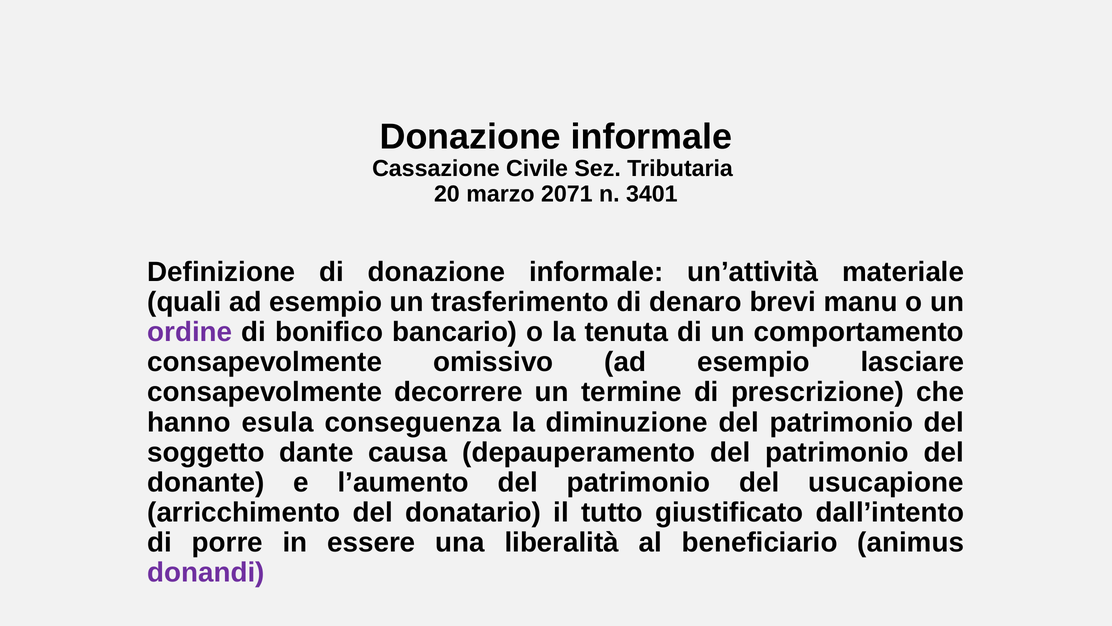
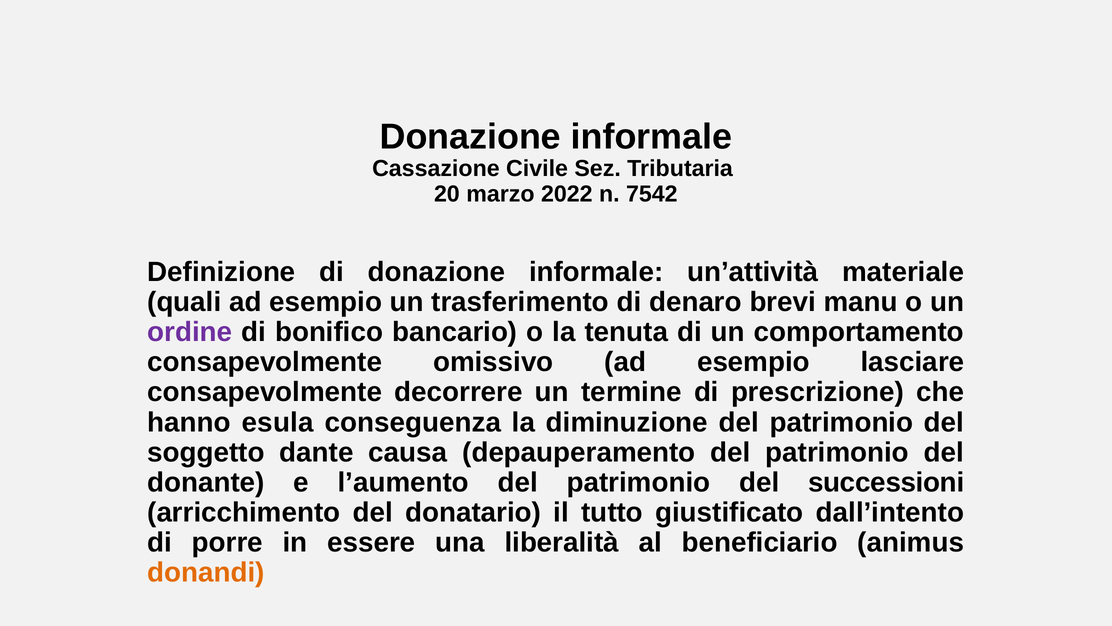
2071: 2071 -> 2022
3401: 3401 -> 7542
usucapione: usucapione -> successioni
donandi colour: purple -> orange
